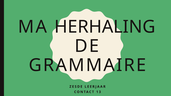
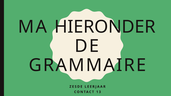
HERHALING: HERHALING -> HIERONDER
